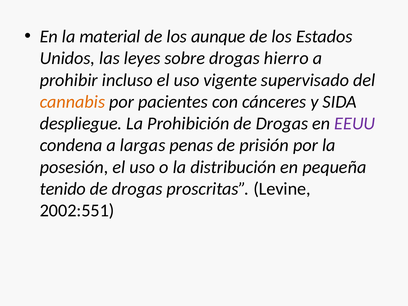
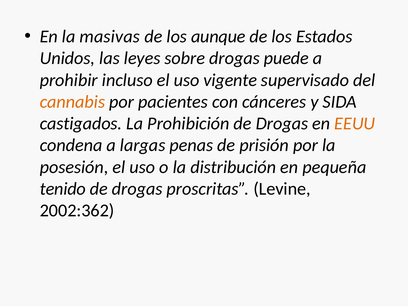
material: material -> masivas
hierro: hierro -> puede
despliegue: despliegue -> castigados
EEUU colour: purple -> orange
2002:551: 2002:551 -> 2002:362
